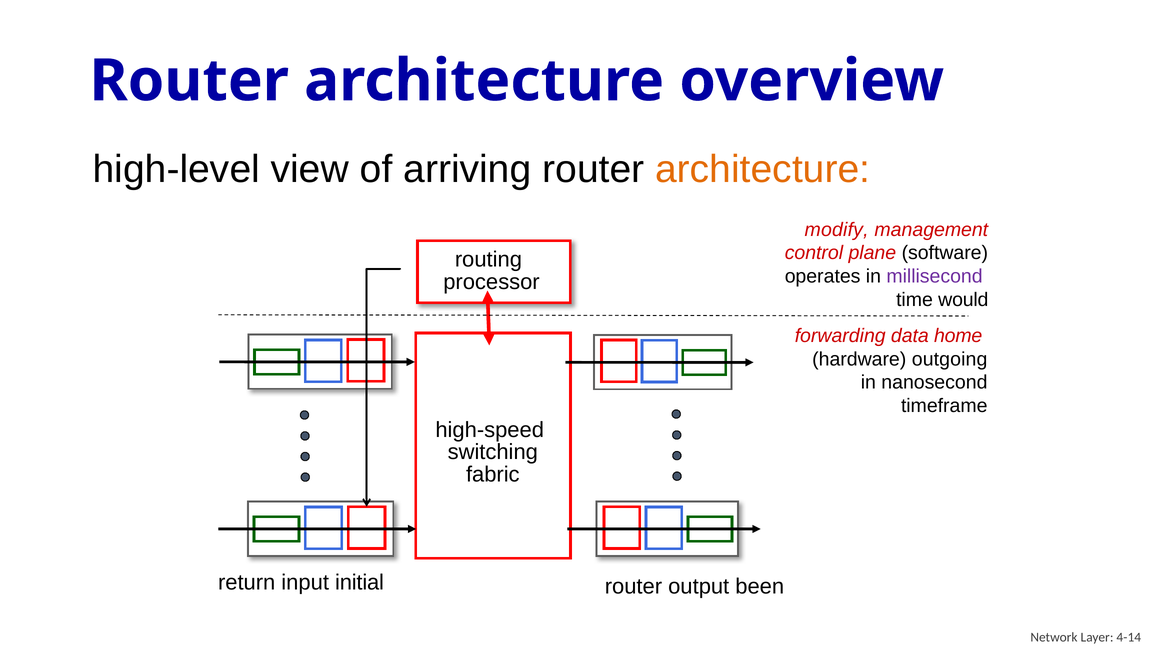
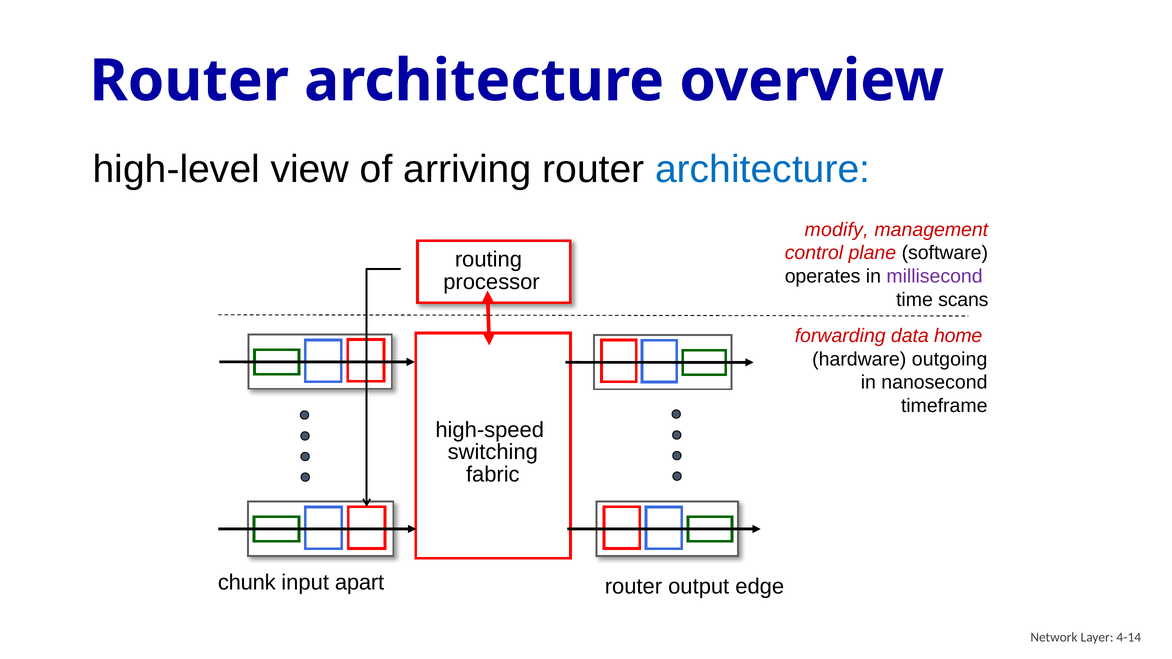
architecture at (763, 169) colour: orange -> blue
would: would -> scans
return: return -> chunk
initial: initial -> apart
been: been -> edge
